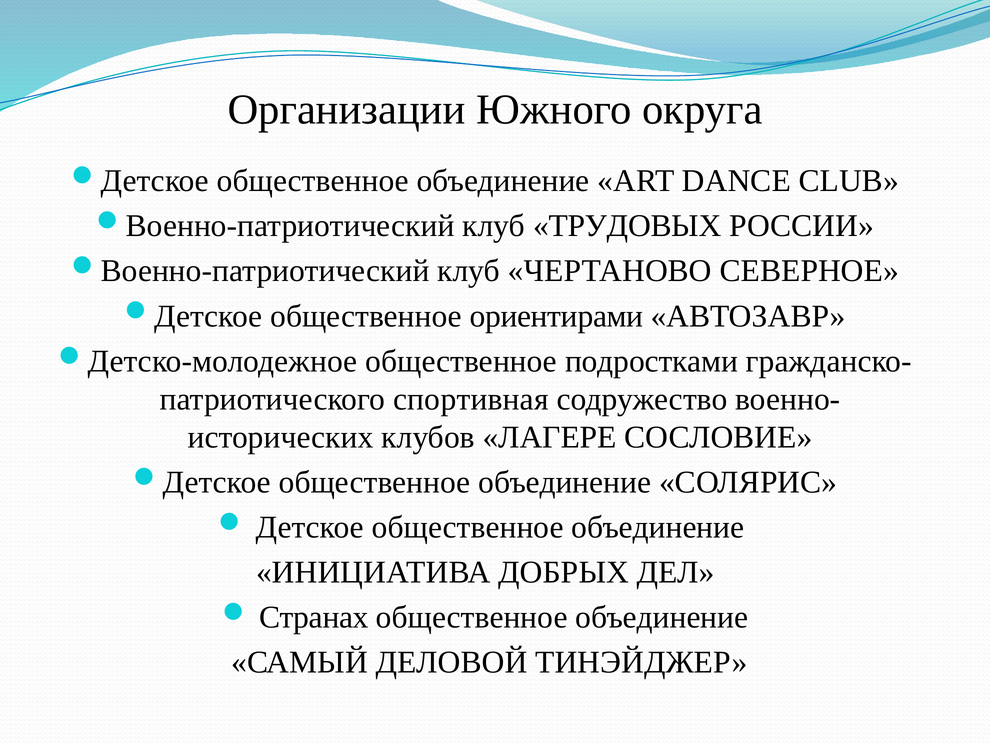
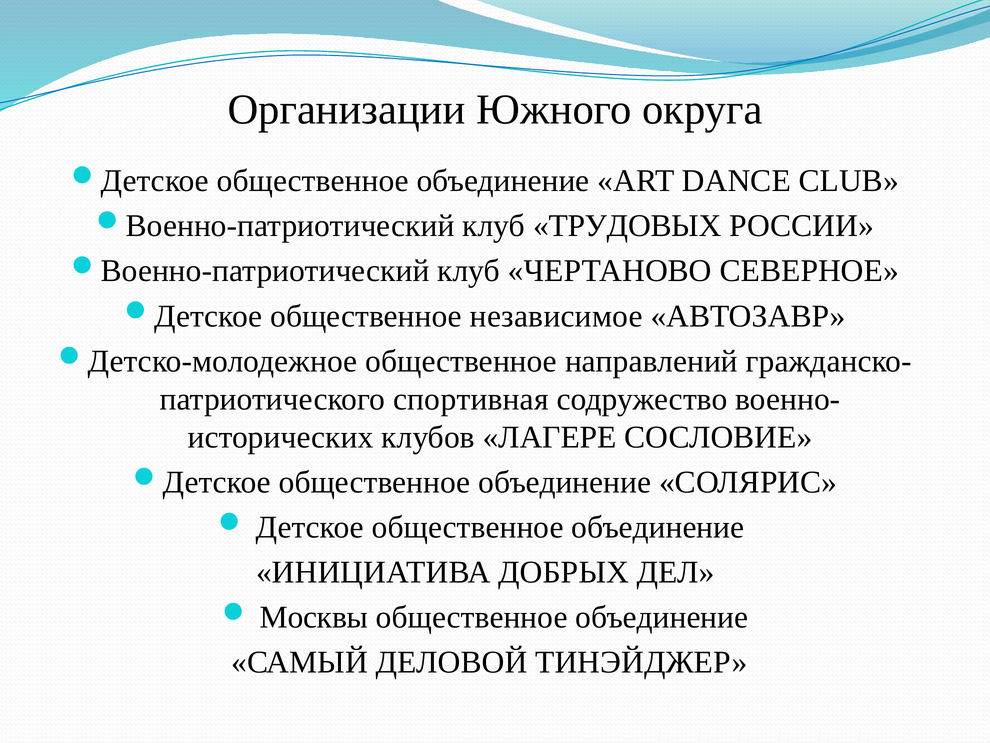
ориентирами: ориентирами -> независимое
подростками: подростками -> направлений
Странах: Странах -> Москвы
